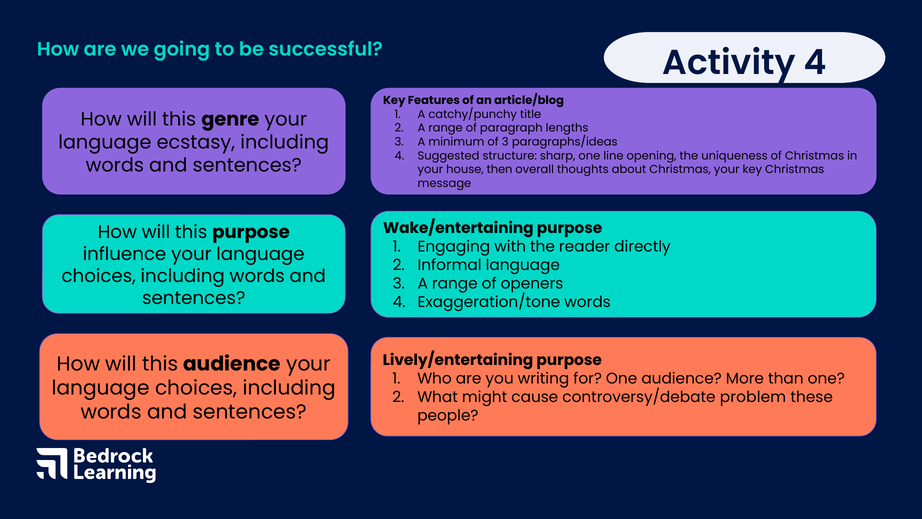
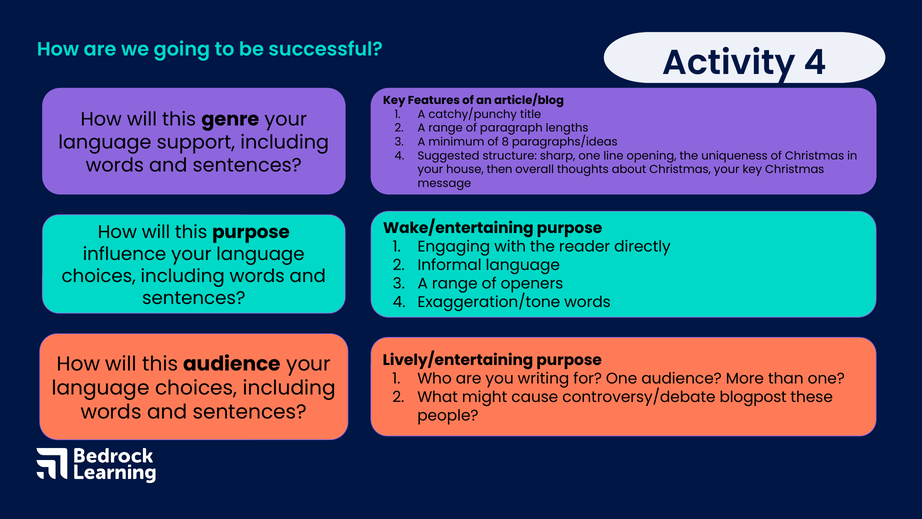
of 3: 3 -> 8
ecstasy: ecstasy -> support
problem: problem -> blogpost
